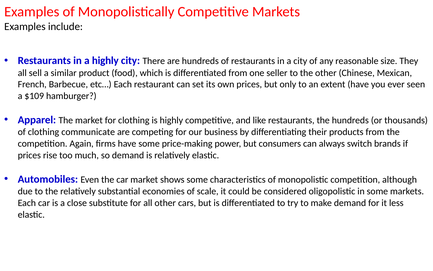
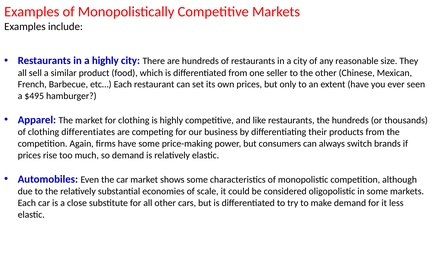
$109: $109 -> $495
communicate: communicate -> differentiates
